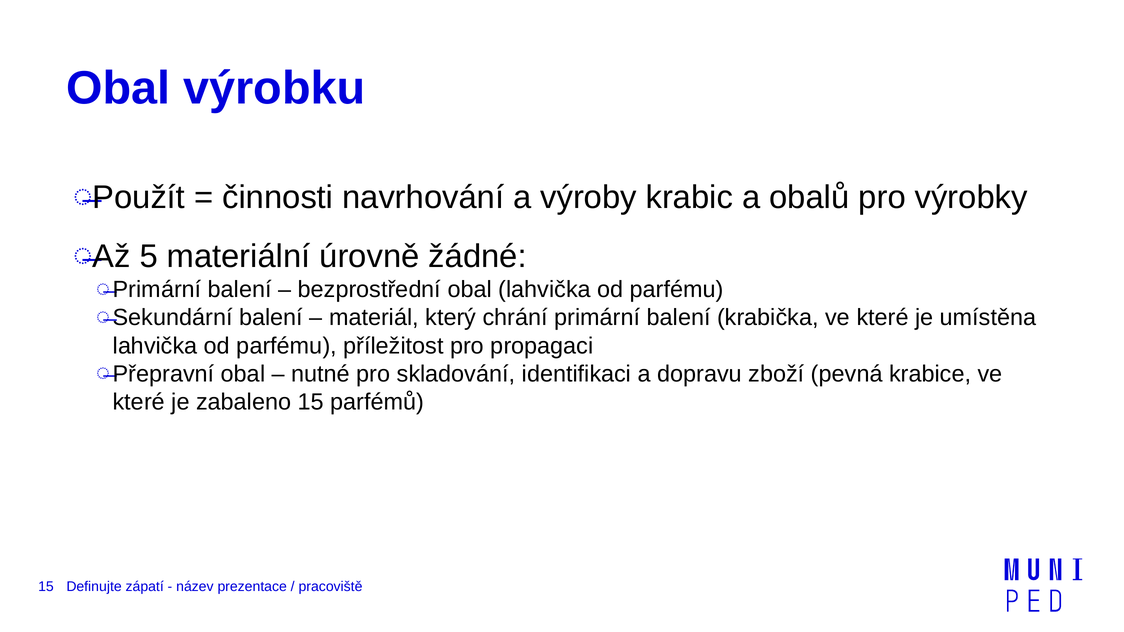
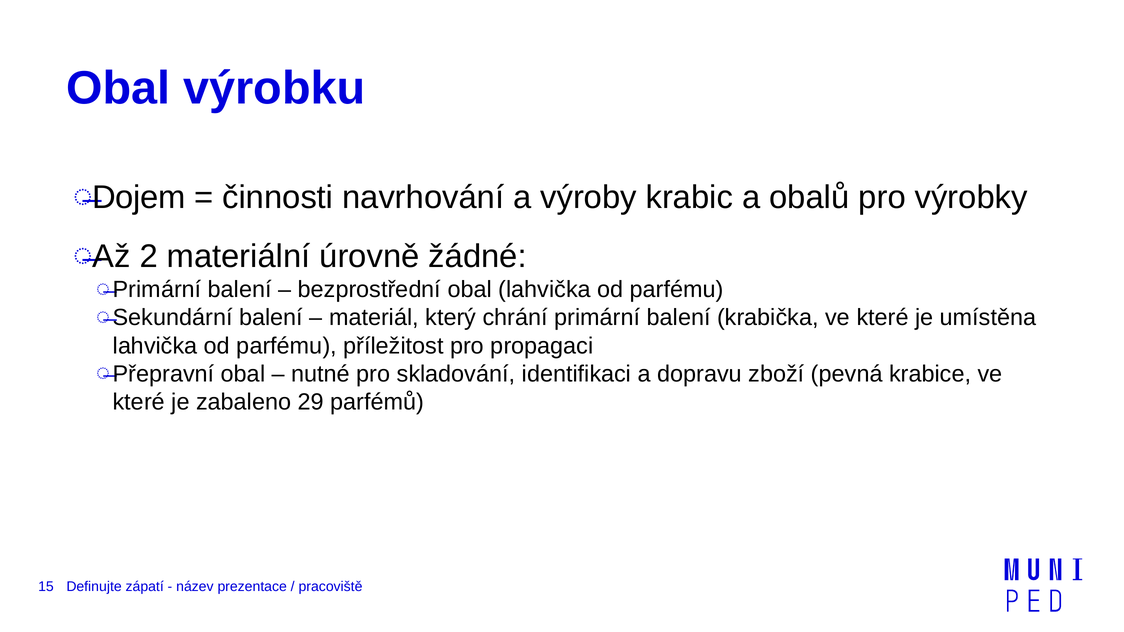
Použít: Použít -> Dojem
5: 5 -> 2
zabaleno 15: 15 -> 29
